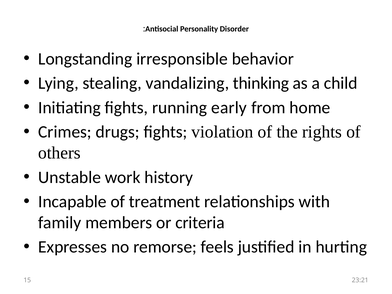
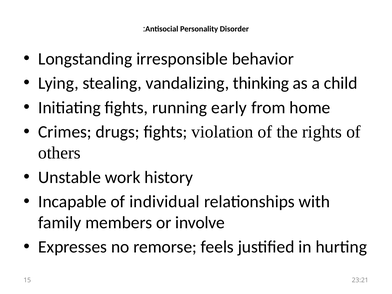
treatment: treatment -> individual
criteria: criteria -> involve
